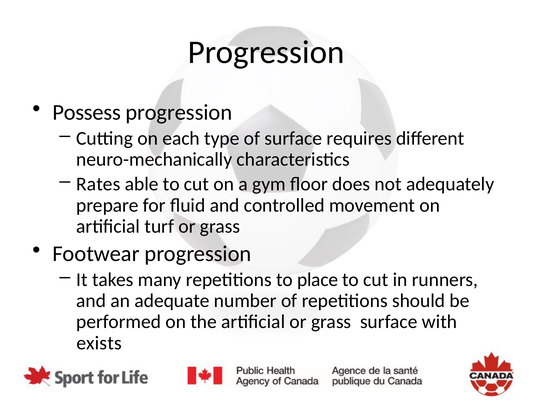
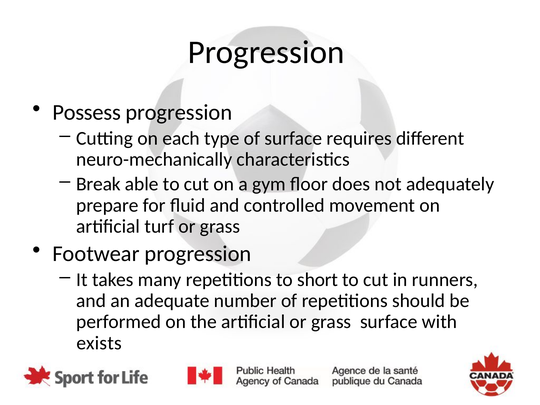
Rates: Rates -> Break
place: place -> short
